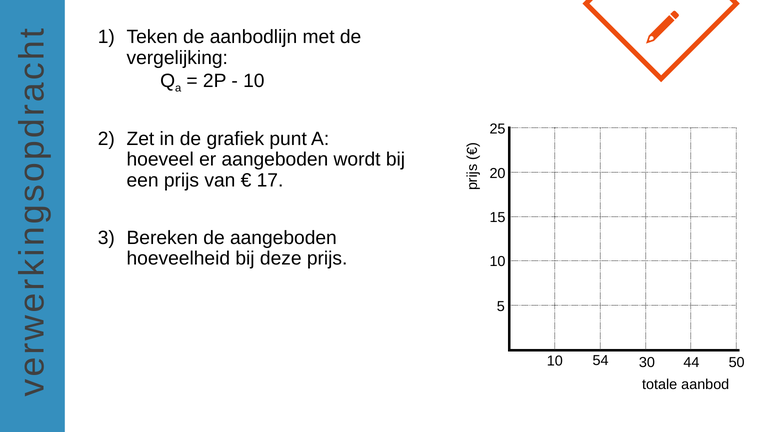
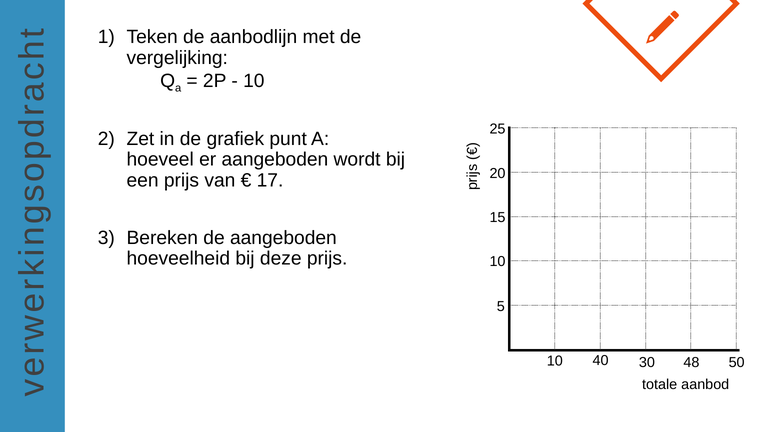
54: 54 -> 40
44: 44 -> 48
